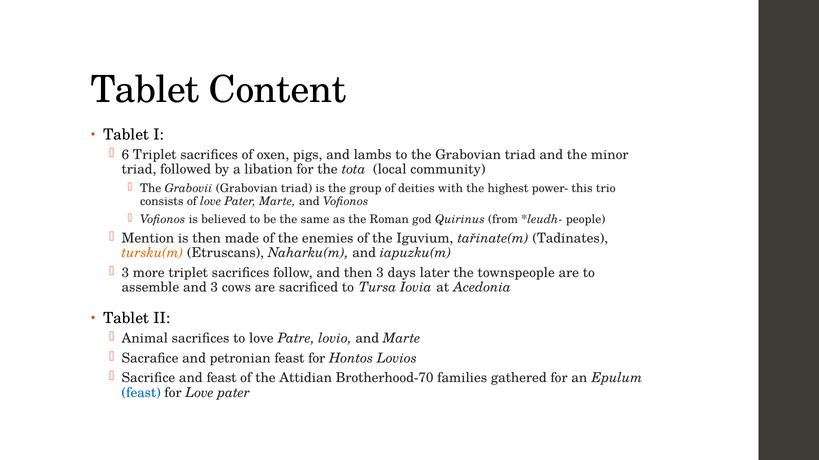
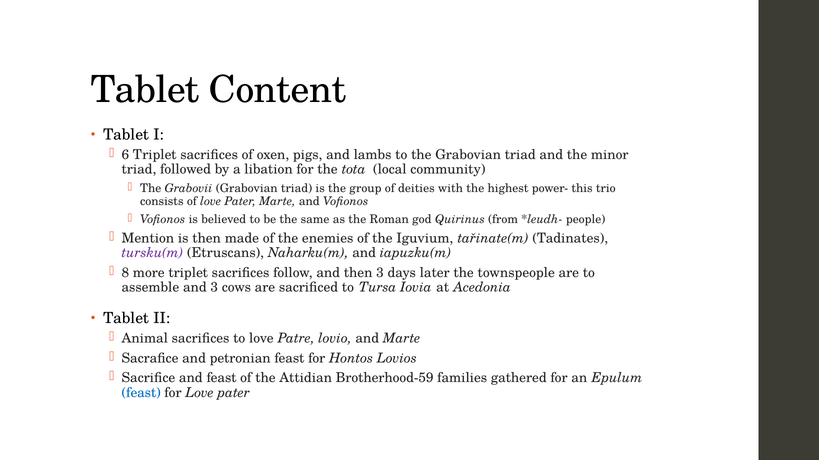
tursku(m colour: orange -> purple
3 at (125, 273): 3 -> 8
Brotherhood-70: Brotherhood-70 -> Brotherhood-59
